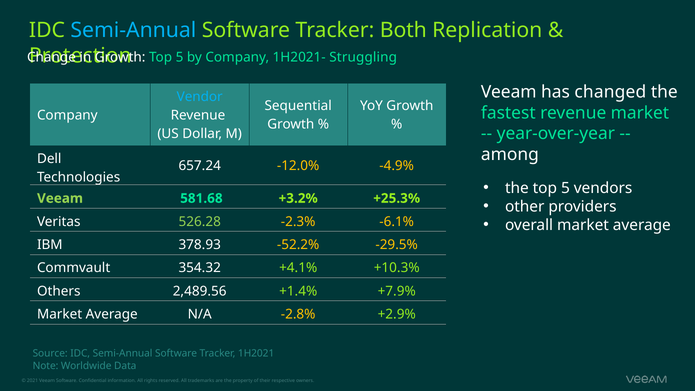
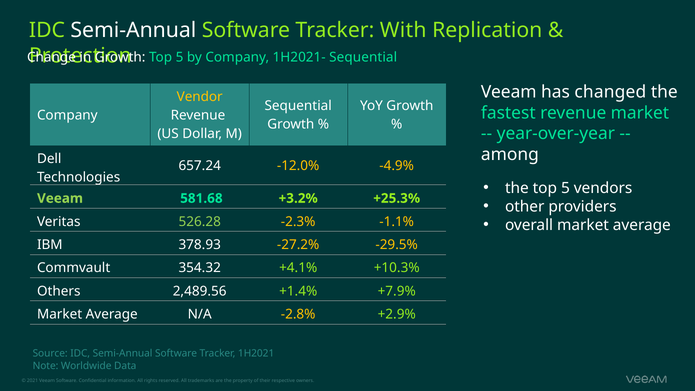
Semi-Annual at (133, 30) colour: light blue -> white
Both: Both -> With
1H2021- Struggling: Struggling -> Sequential
Vendor colour: light blue -> yellow
-6.1%: -6.1% -> -1.1%
-52.2%: -52.2% -> -27.2%
